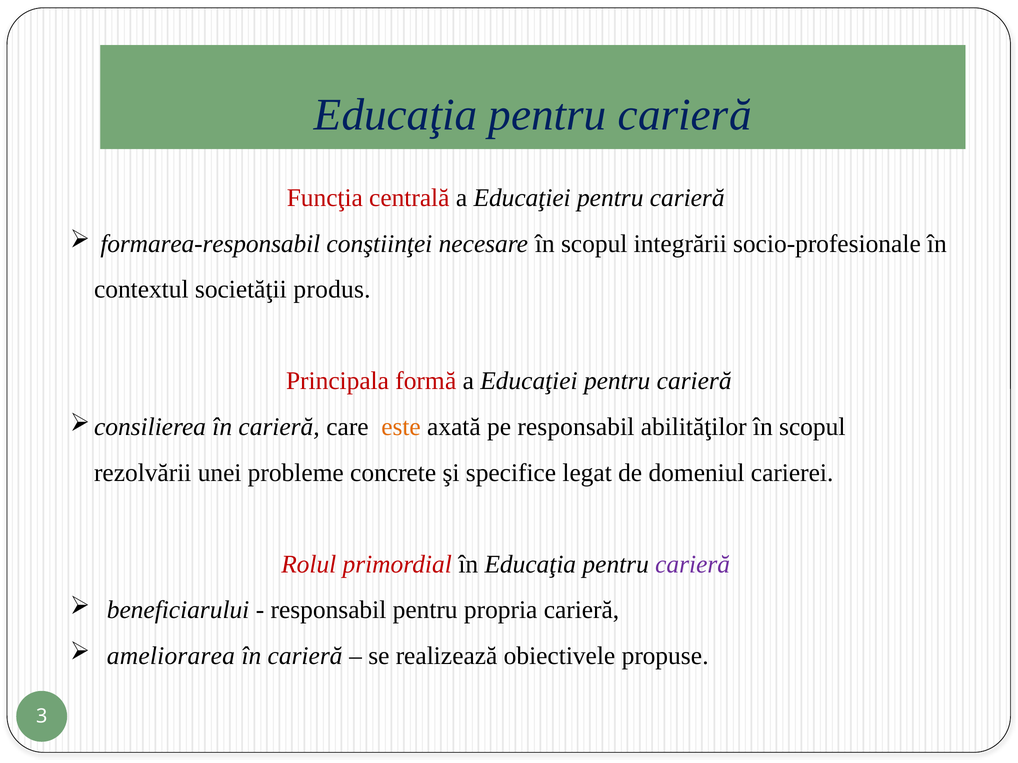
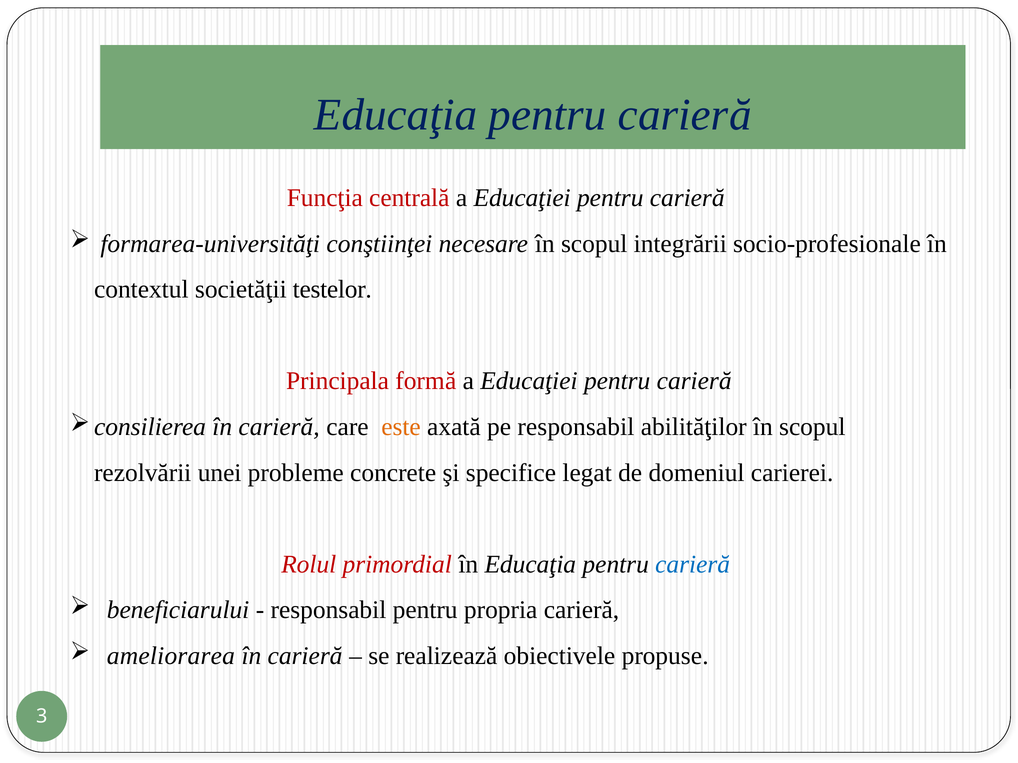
formarea-responsabil: formarea-responsabil -> formarea-universităţi
produs: produs -> testelor
carieră at (693, 565) colour: purple -> blue
